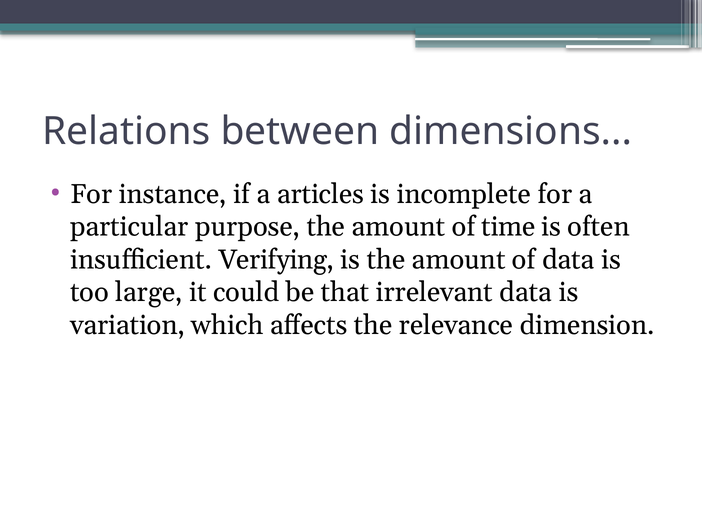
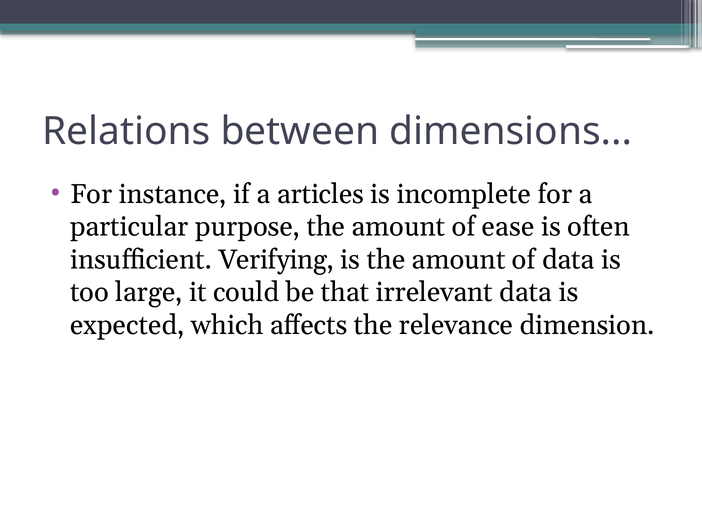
time: time -> ease
variation: variation -> expected
